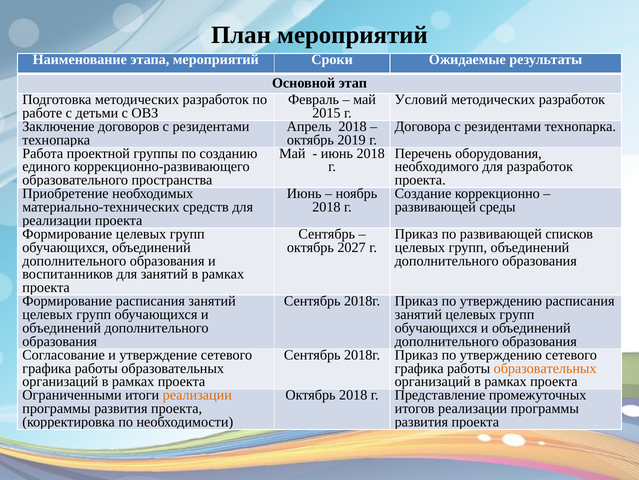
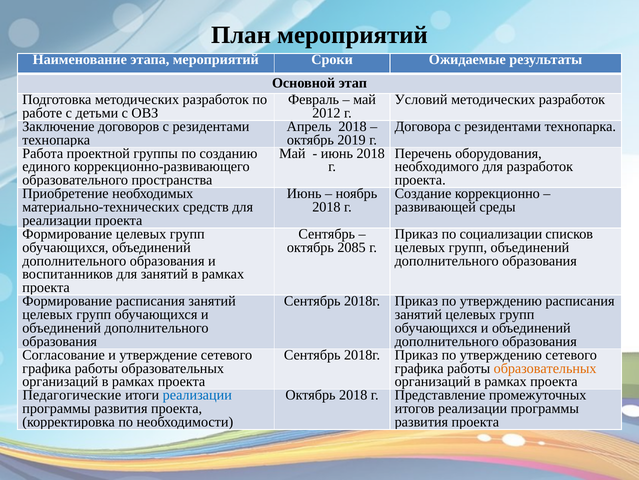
2015: 2015 -> 2012
по развивающей: развивающей -> социализации
2027: 2027 -> 2085
Ограниченными: Ограниченными -> Педагогические
реализации at (197, 395) colour: orange -> blue
